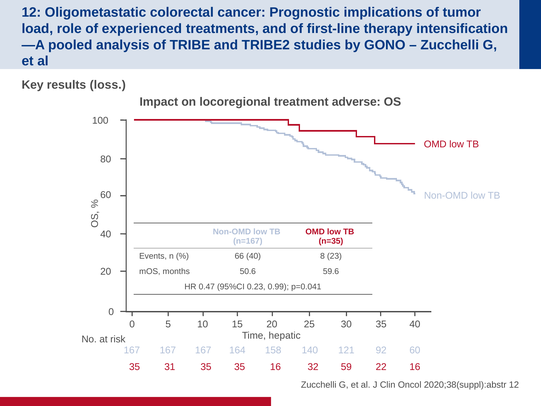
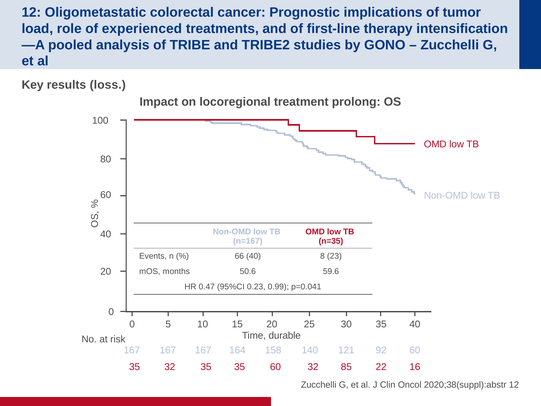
adverse: adverse -> prolong
hepatic: hepatic -> durable
35 31: 31 -> 32
35 16: 16 -> 60
59: 59 -> 85
